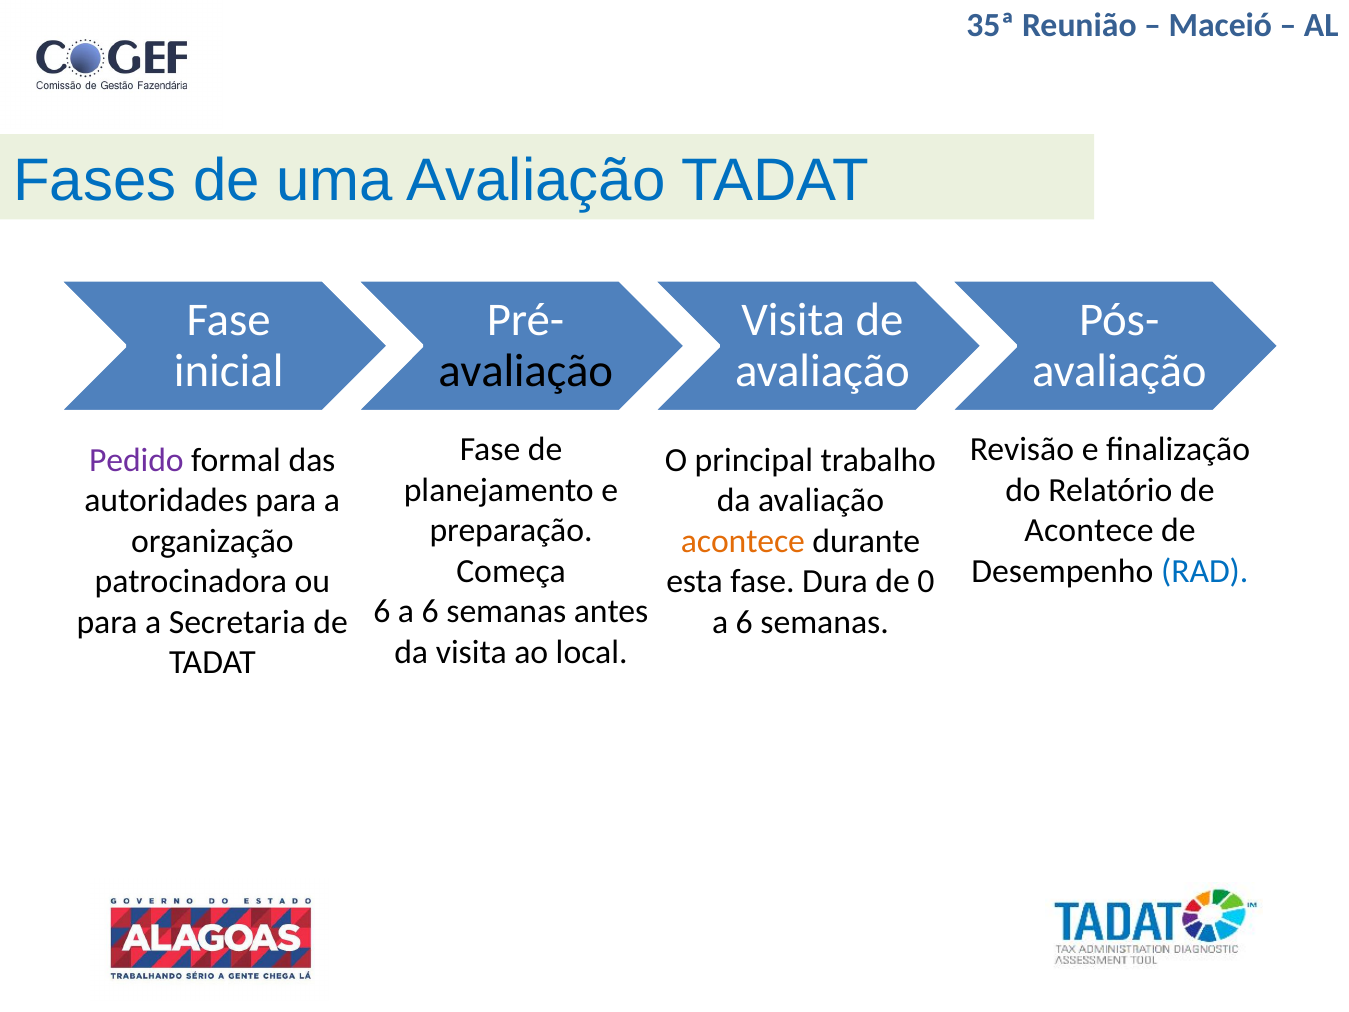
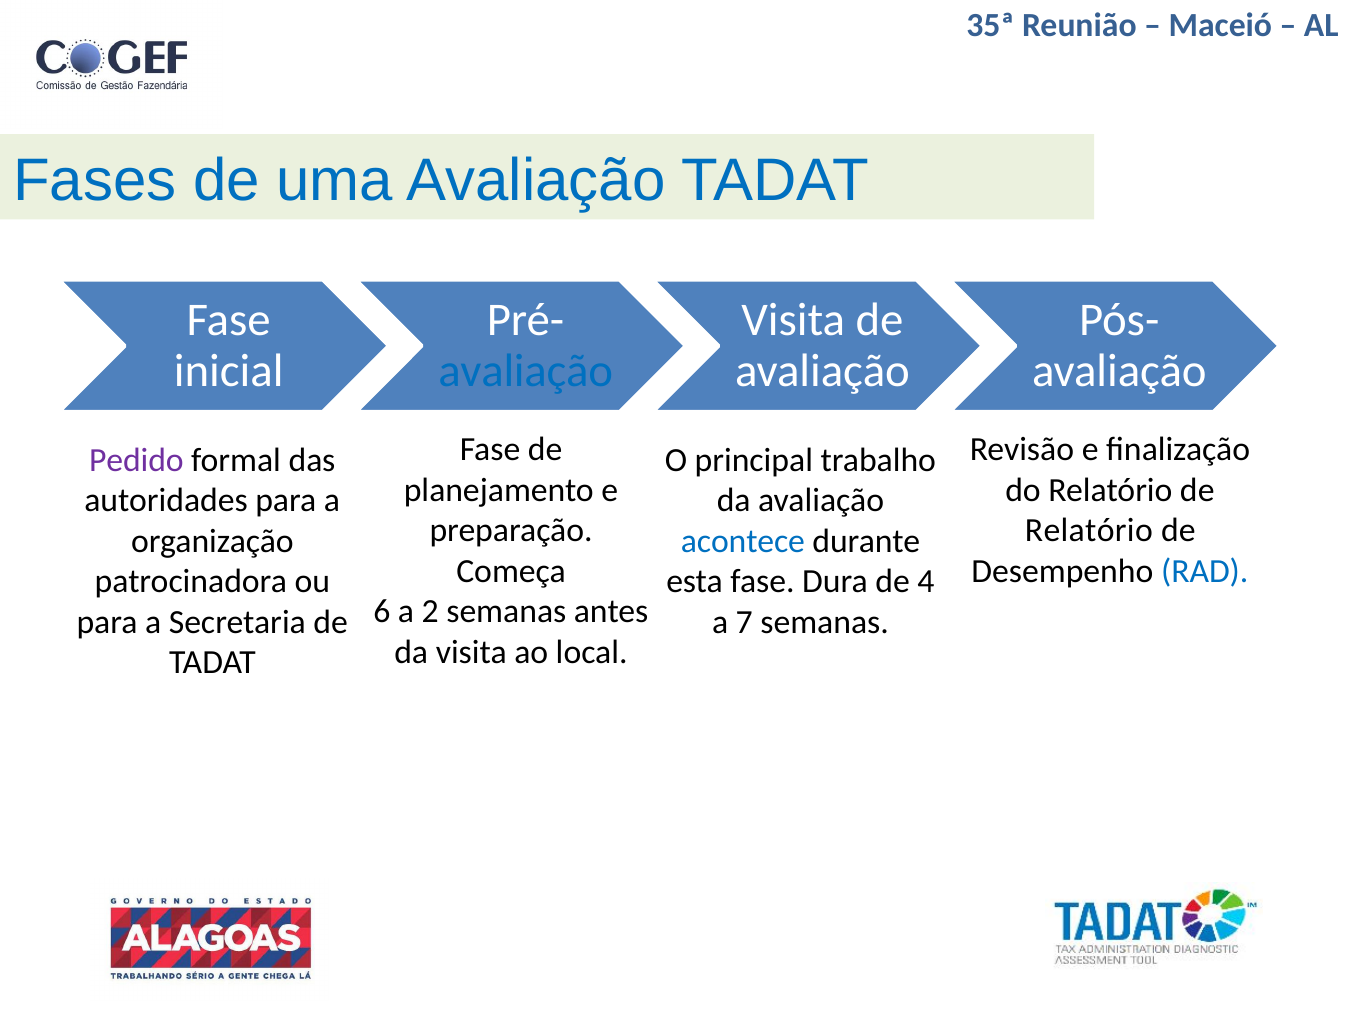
avaliação at (526, 371) colour: black -> blue
Acontece at (1089, 530): Acontece -> Relatório
acontece at (743, 541) colour: orange -> blue
0: 0 -> 4
6 a 6: 6 -> 2
6 at (744, 622): 6 -> 7
